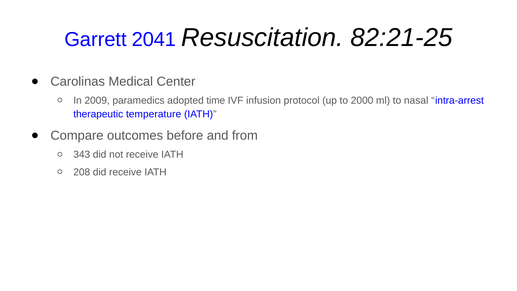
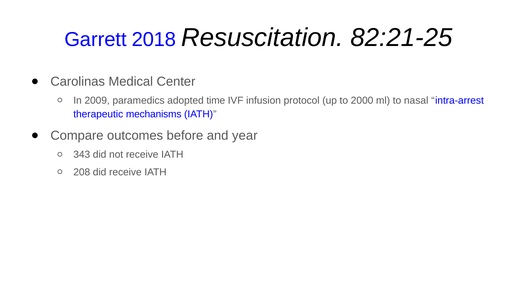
2041: 2041 -> 2018
temperature: temperature -> mechanisms
from: from -> year
